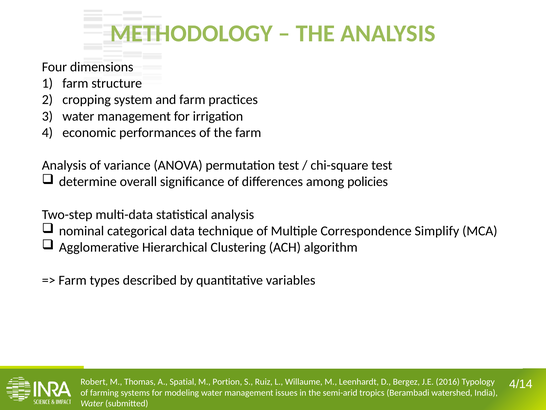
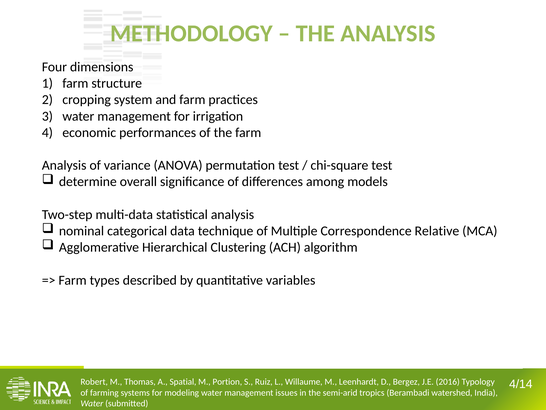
policies: policies -> models
Simplify: Simplify -> Relative
